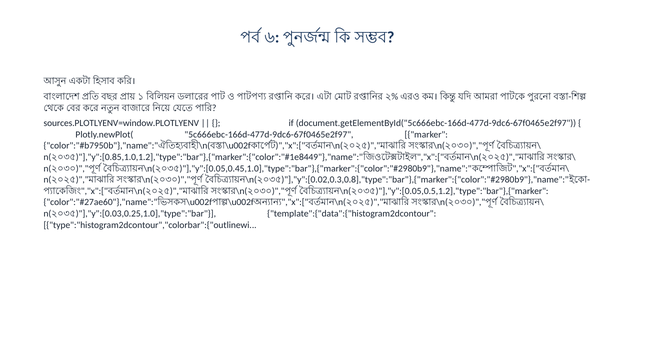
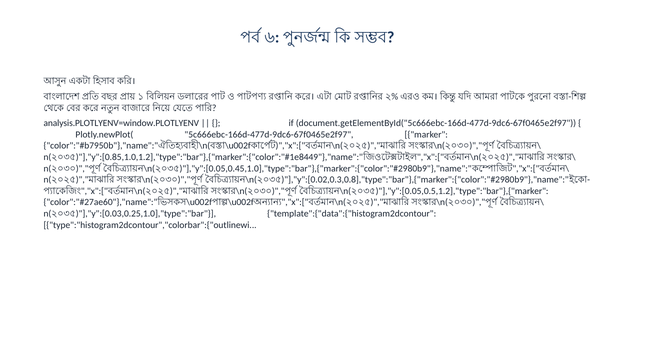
sources.PLOTLYENV=window.PLOTLYENV: sources.PLOTLYENV=window.PLOTLYENV -> analysis.PLOTLYENV=window.PLOTLYENV
